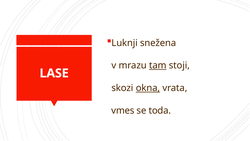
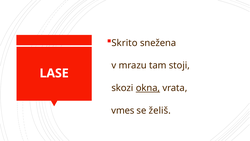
Luknji: Luknji -> Skrito
tam underline: present -> none
toda: toda -> želiš
